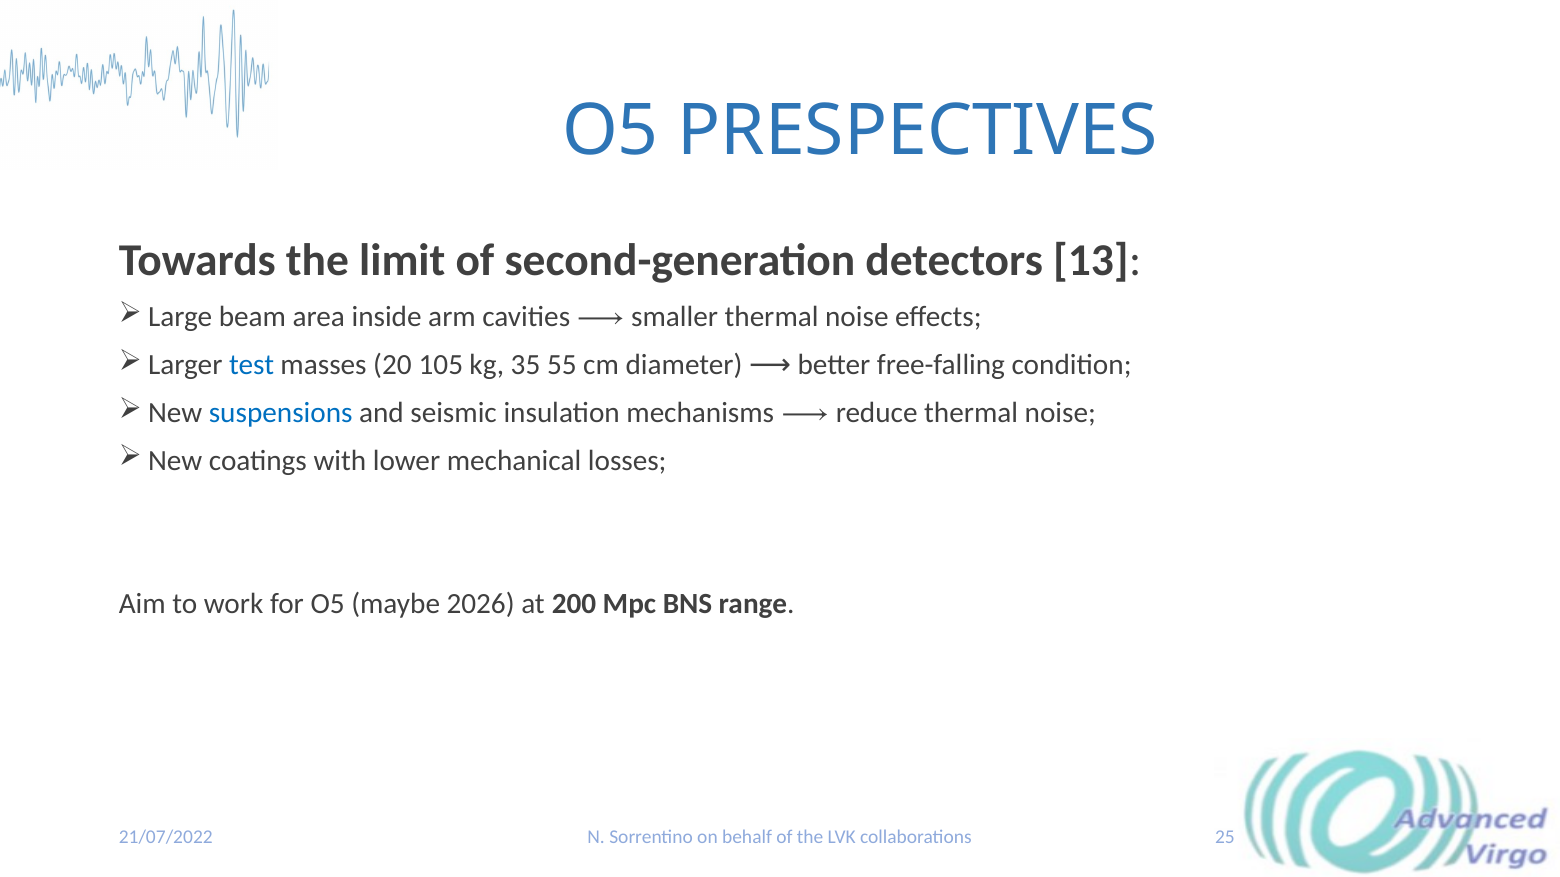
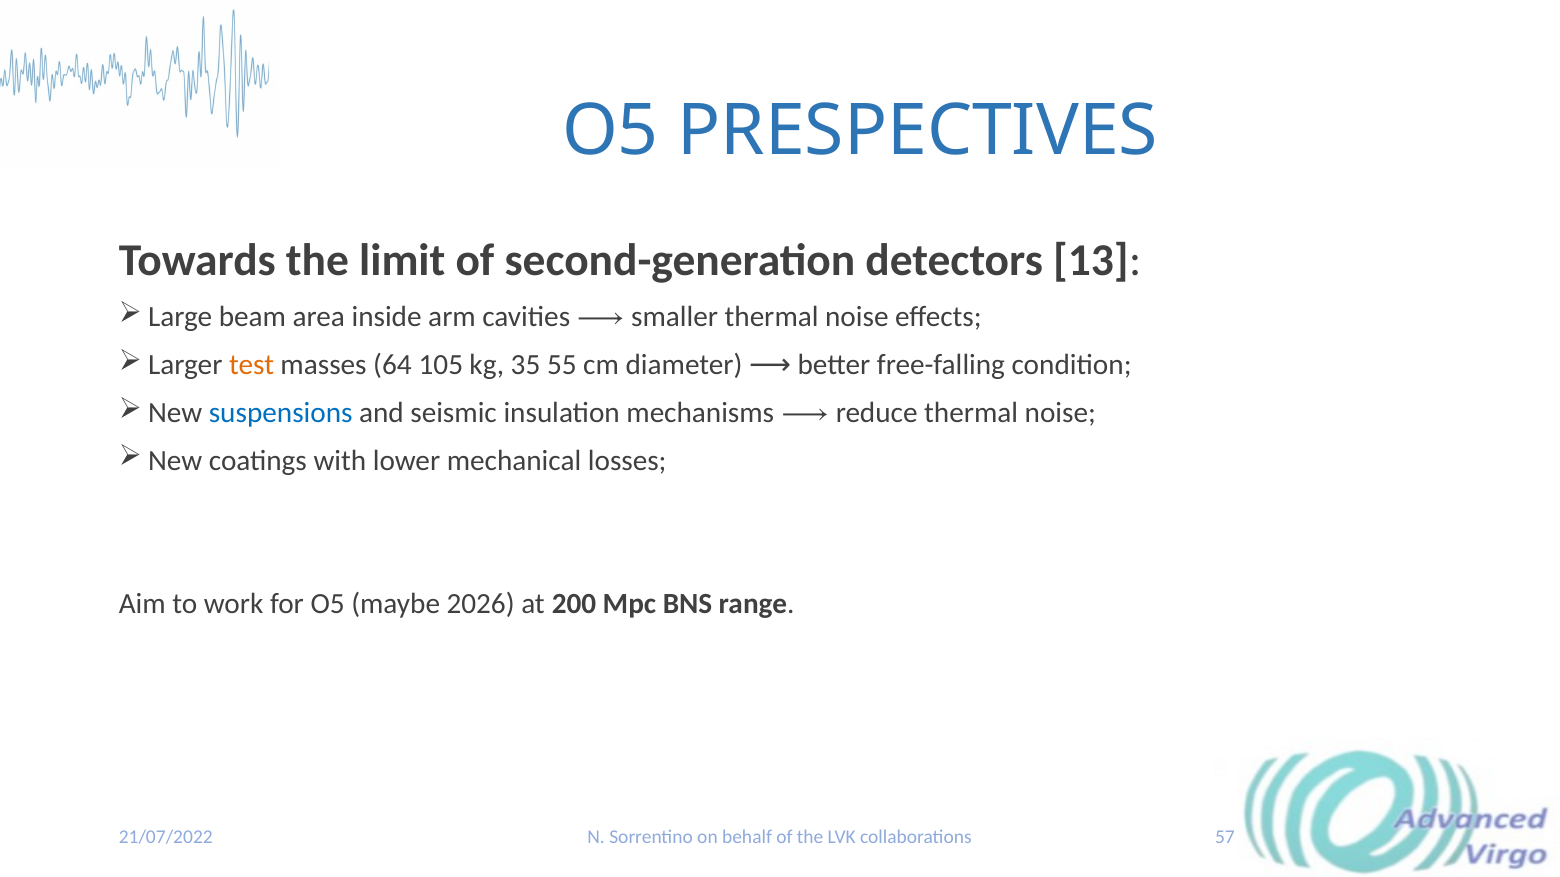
test colour: blue -> orange
20: 20 -> 64
25: 25 -> 57
